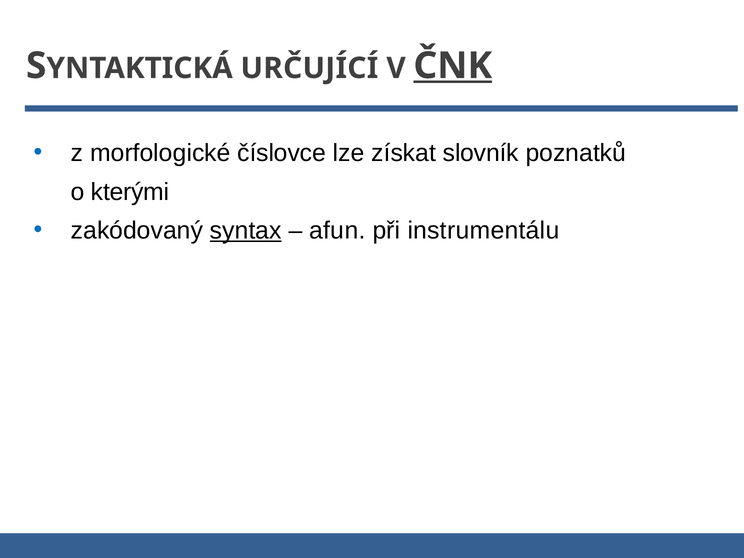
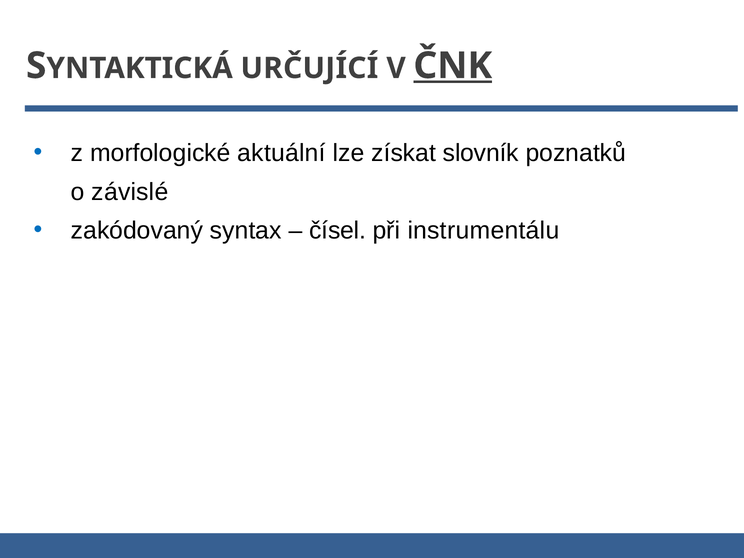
číslovce: číslovce -> aktuální
kterými: kterými -> závislé
syntax underline: present -> none
afun: afun -> čísel
